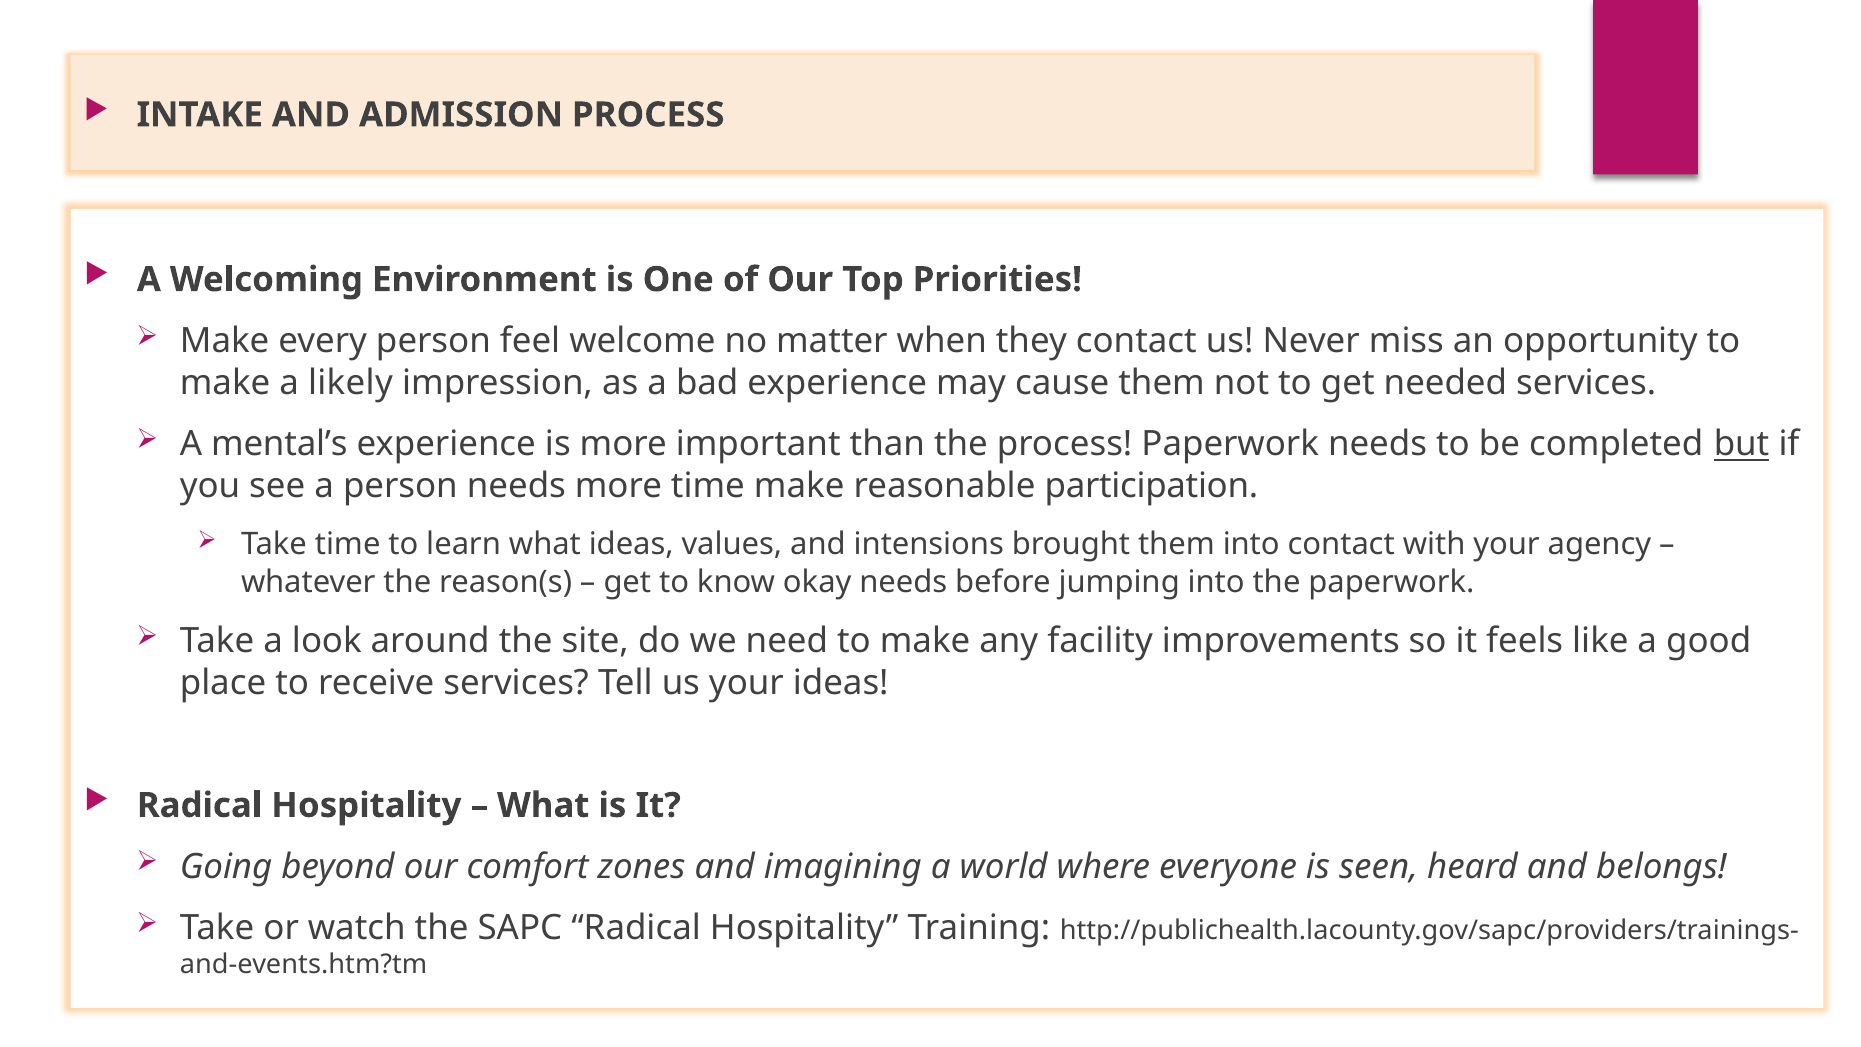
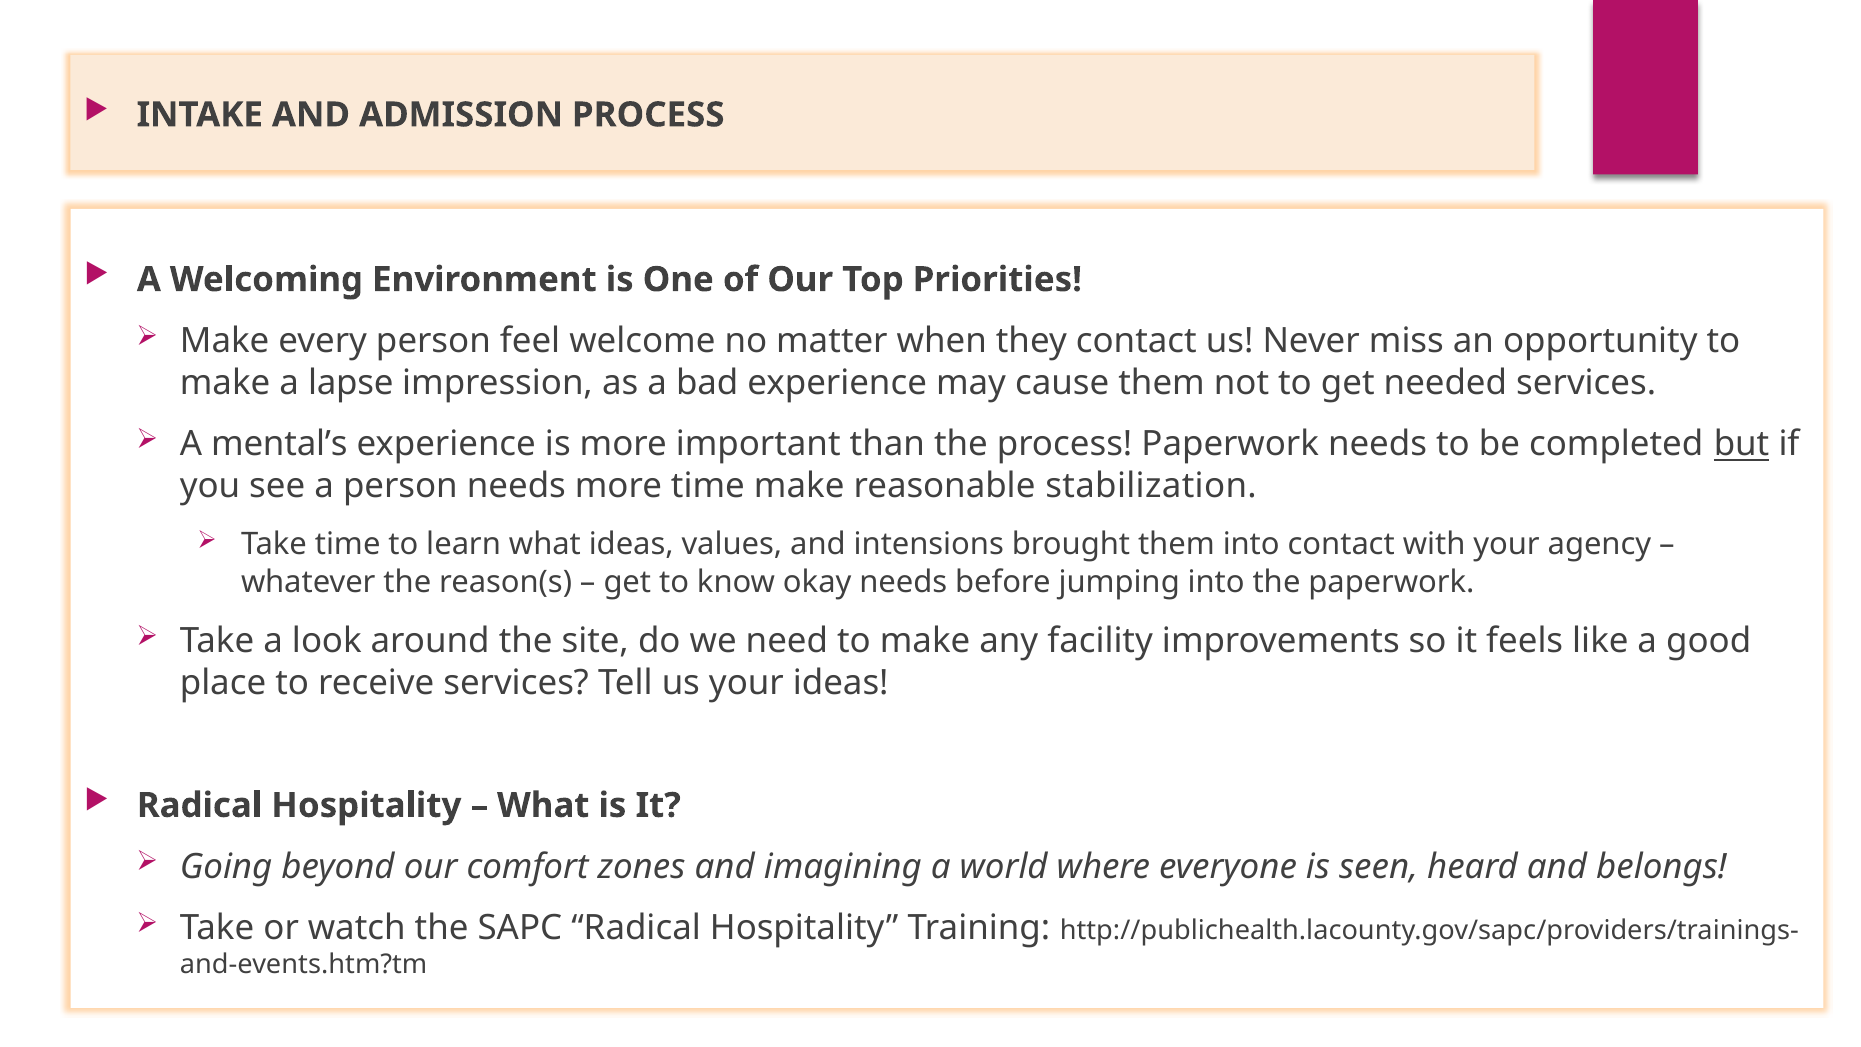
likely: likely -> lapse
participation: participation -> stabilization
